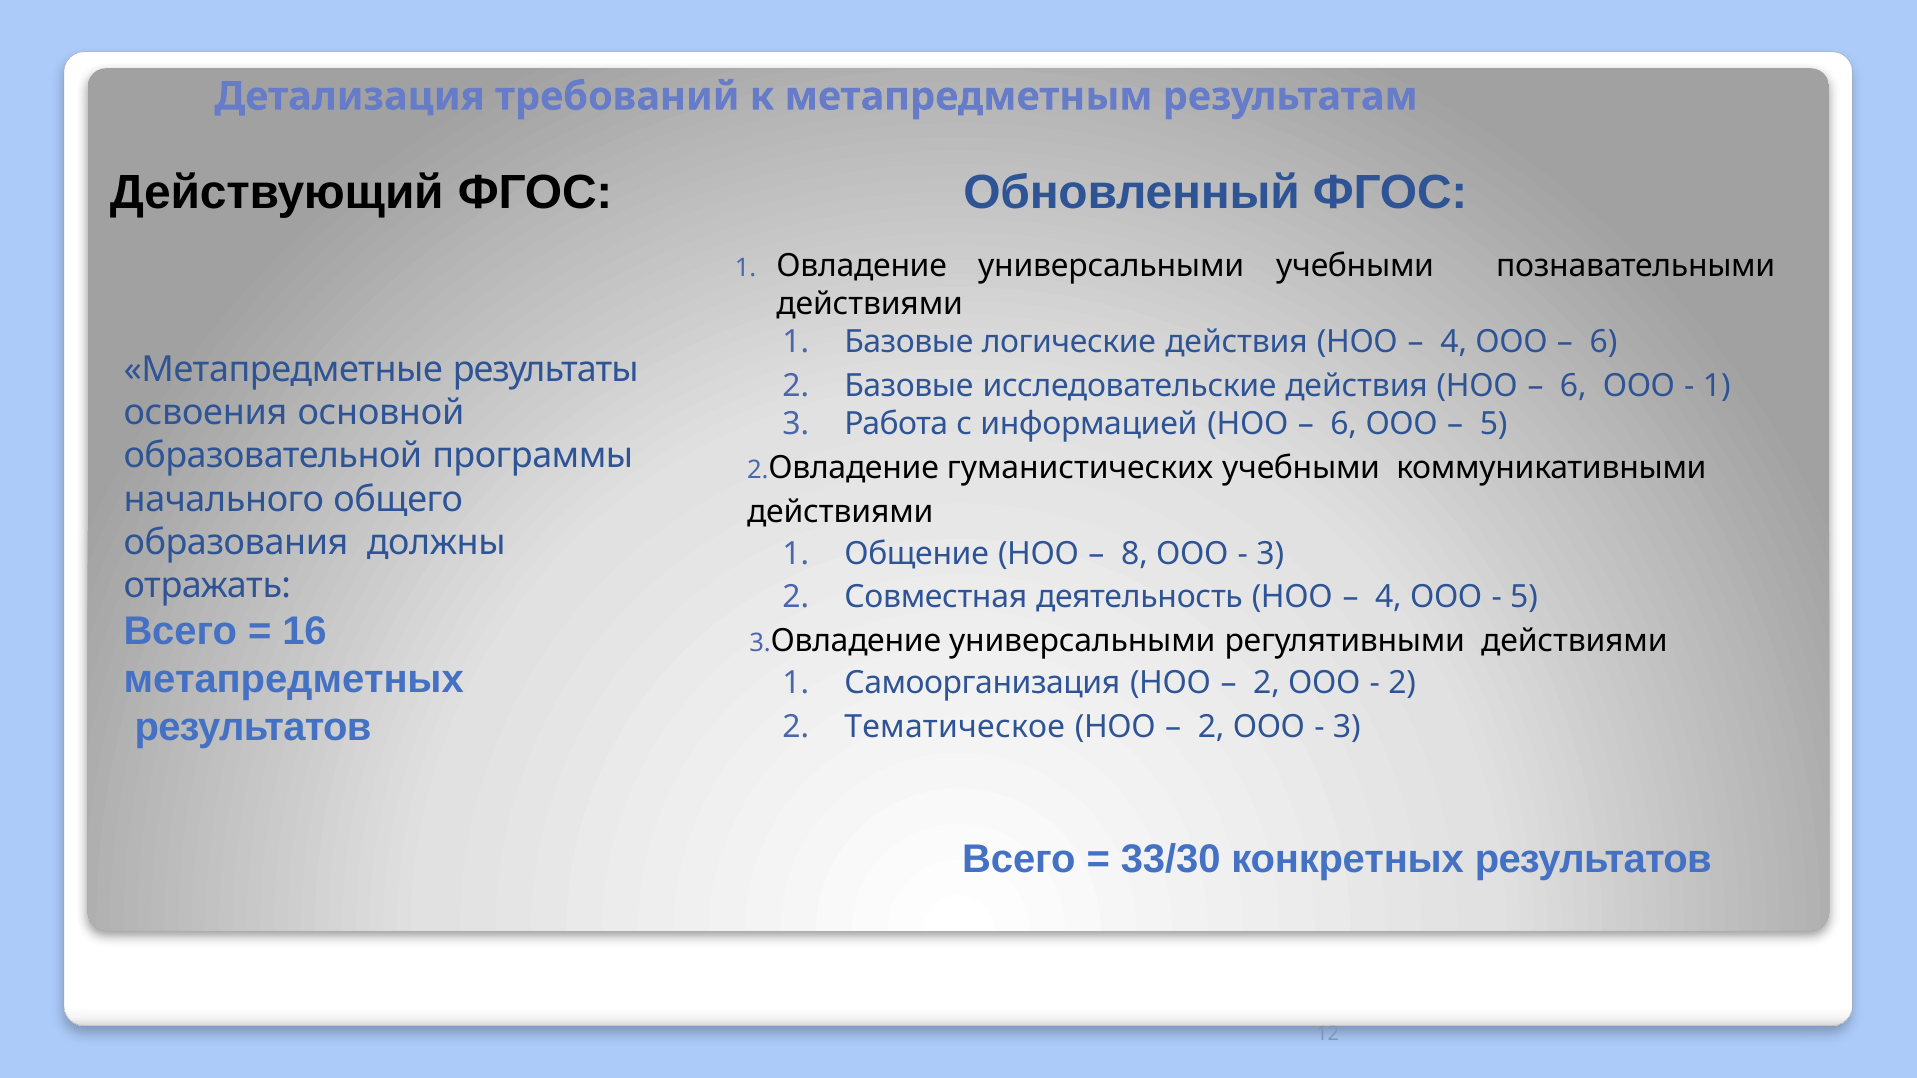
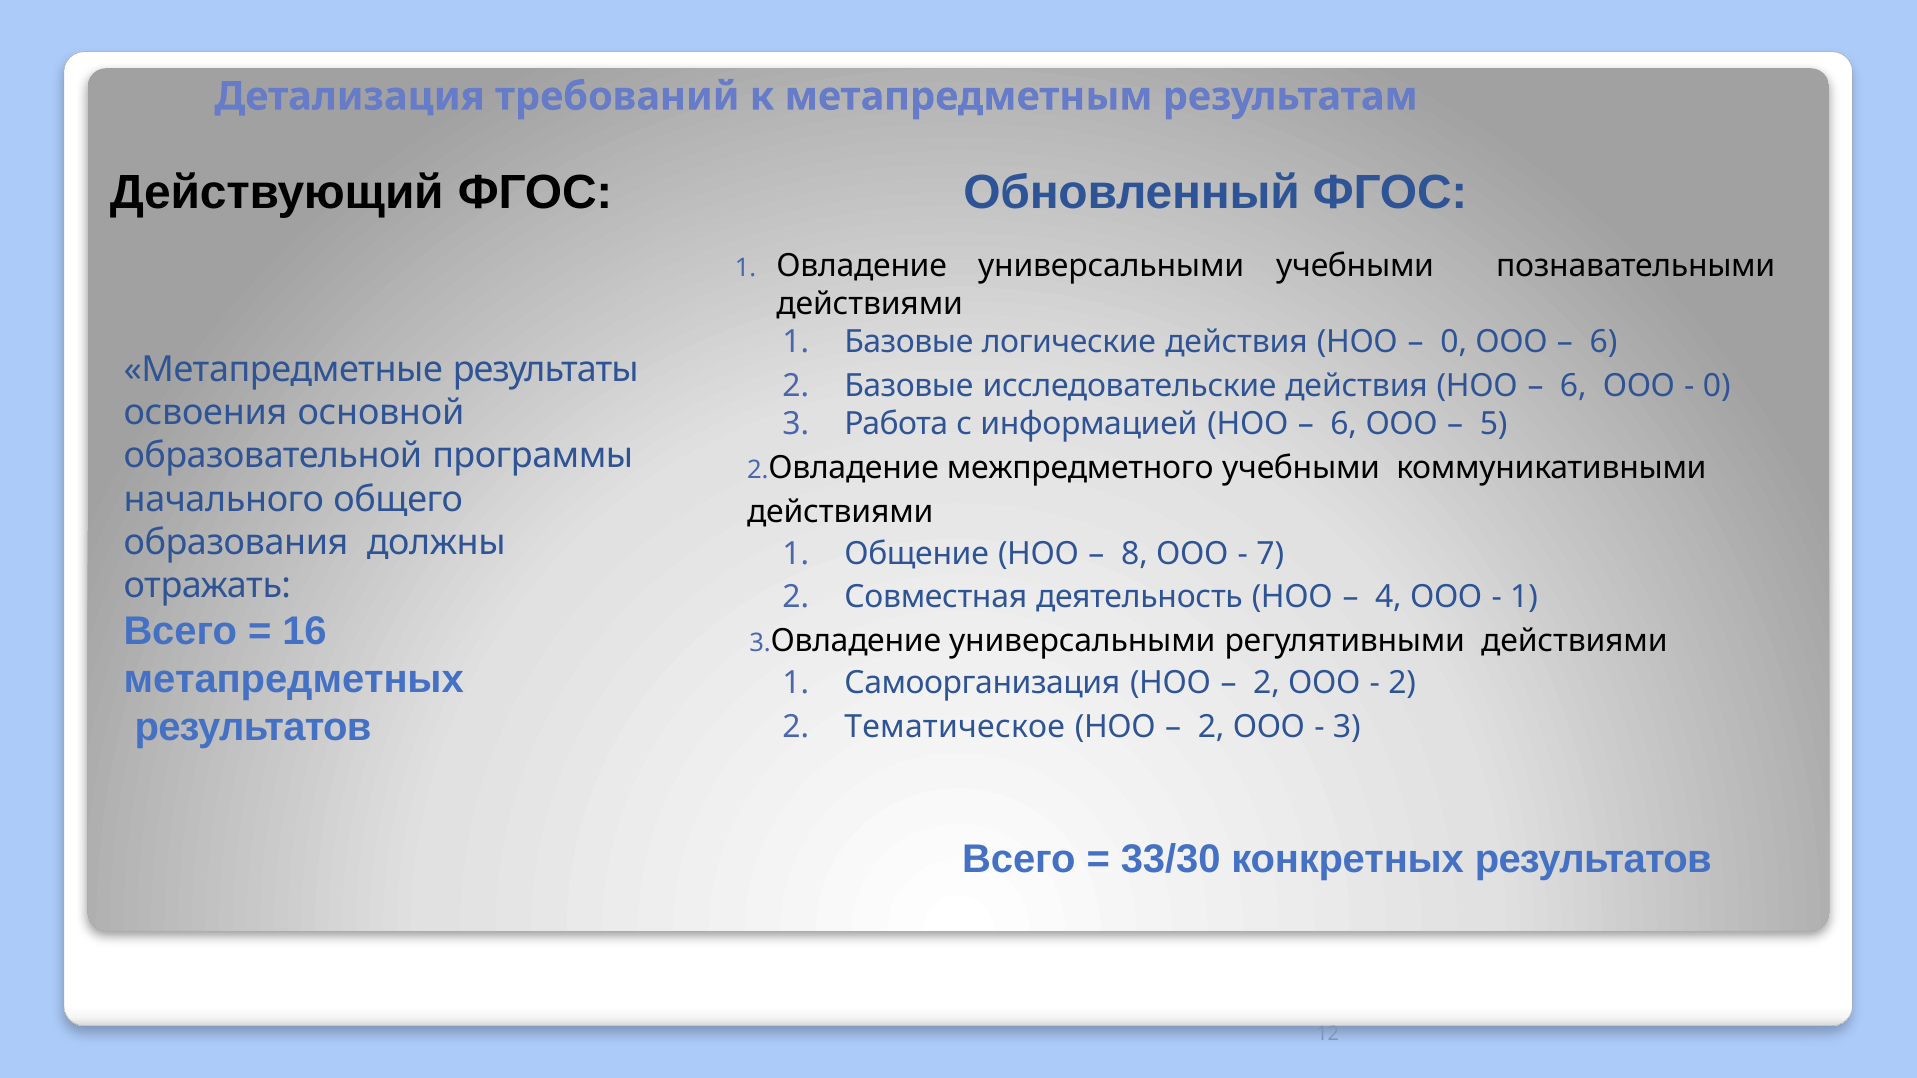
4 at (1454, 342): 4 -> 0
1 at (1717, 386): 1 -> 0
гуманистических: гуманистических -> межпредметного
3 at (1270, 554): 3 -> 7
5 at (1524, 597): 5 -> 1
